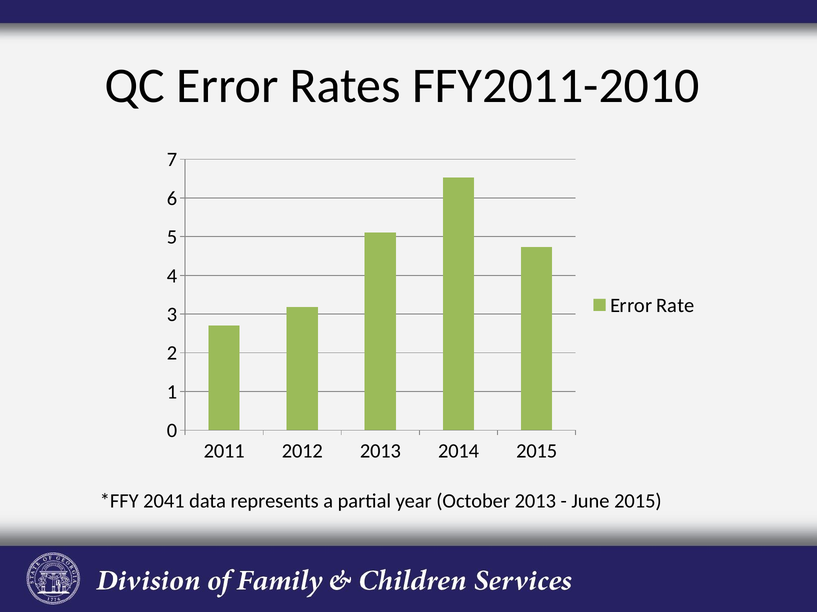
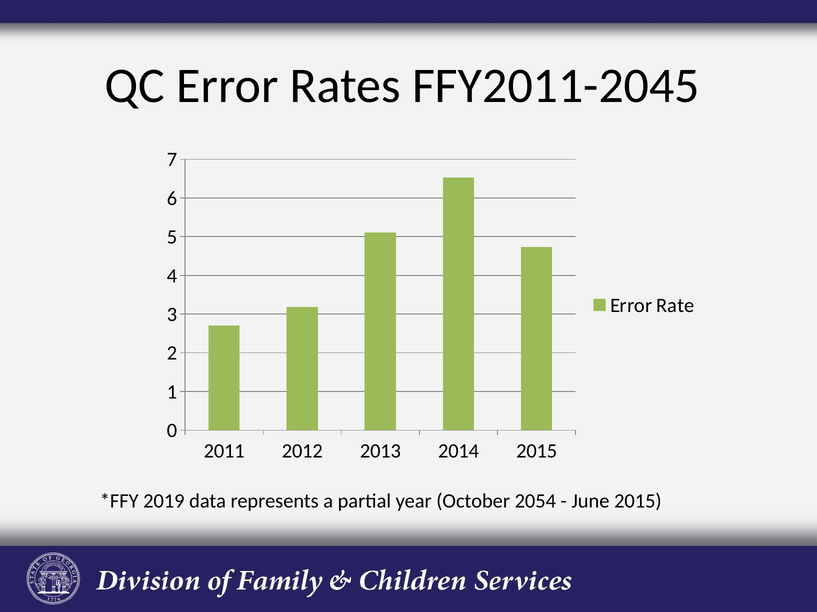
FFY2011-2010: FFY2011-2010 -> FFY2011-2045
2041: 2041 -> 2019
October 2013: 2013 -> 2054
